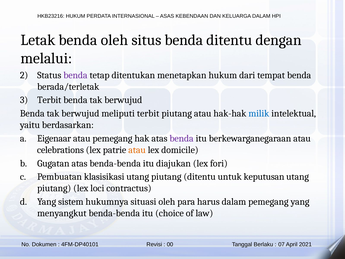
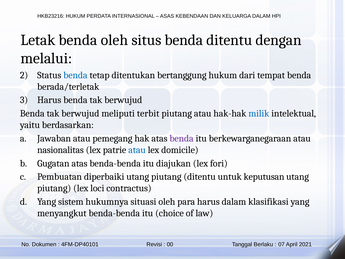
benda at (75, 75) colour: purple -> blue
menetapkan: menetapkan -> bertanggung
Terbit at (49, 100): Terbit -> Harus
Eigenaar: Eigenaar -> Jawaban
celebrations: celebrations -> nasionalitas
atau at (137, 150) colour: orange -> blue
klasisikasi: klasisikasi -> diperbaiki
dalam pemegang: pemegang -> klasifikasi
